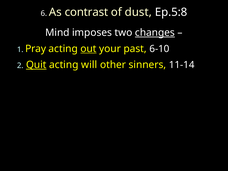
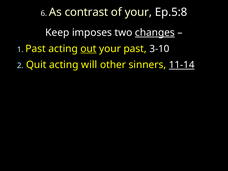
of dust: dust -> your
Mind: Mind -> Keep
1 Pray: Pray -> Past
6-10: 6-10 -> 3-10
Quit underline: present -> none
11-14 underline: none -> present
